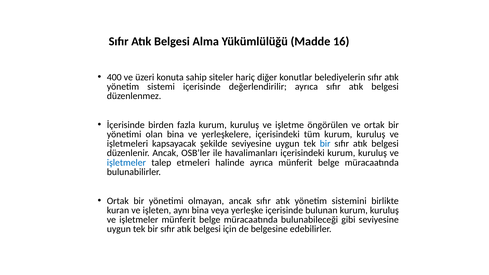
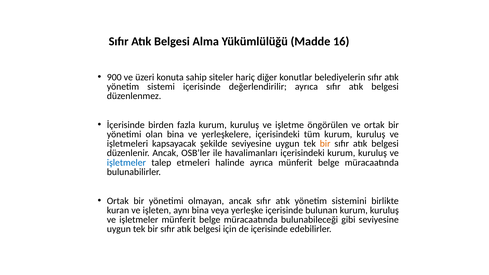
400: 400 -> 900
bir at (325, 144) colour: blue -> orange
de belgesine: belgesine -> içerisinde
